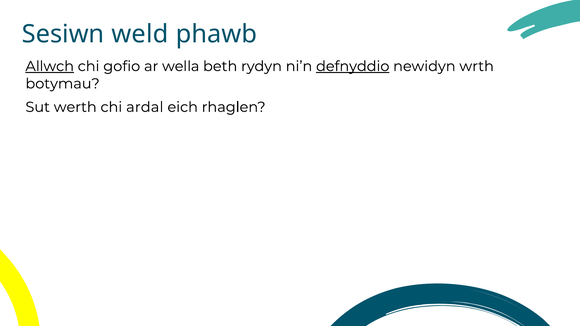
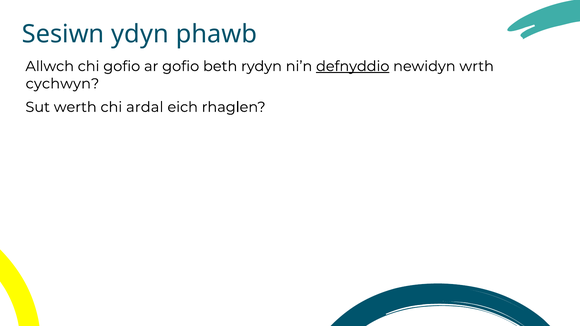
weld: weld -> ydyn
Allwch underline: present -> none
ar wella: wella -> gofio
botymau: botymau -> cychwyn
